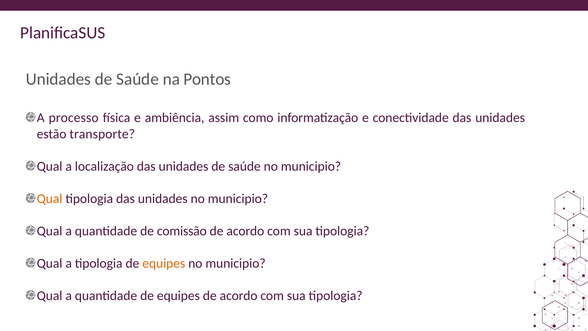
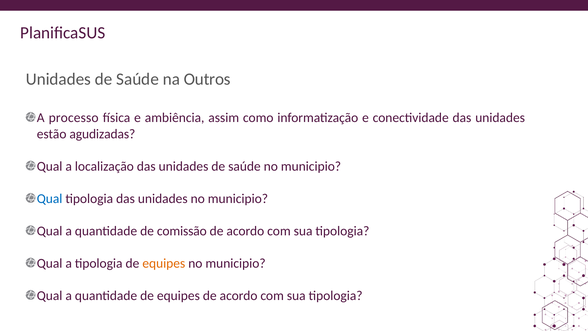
Pontos: Pontos -> Outros
transporte: transporte -> agudizadas
Qual at (50, 199) colour: orange -> blue
